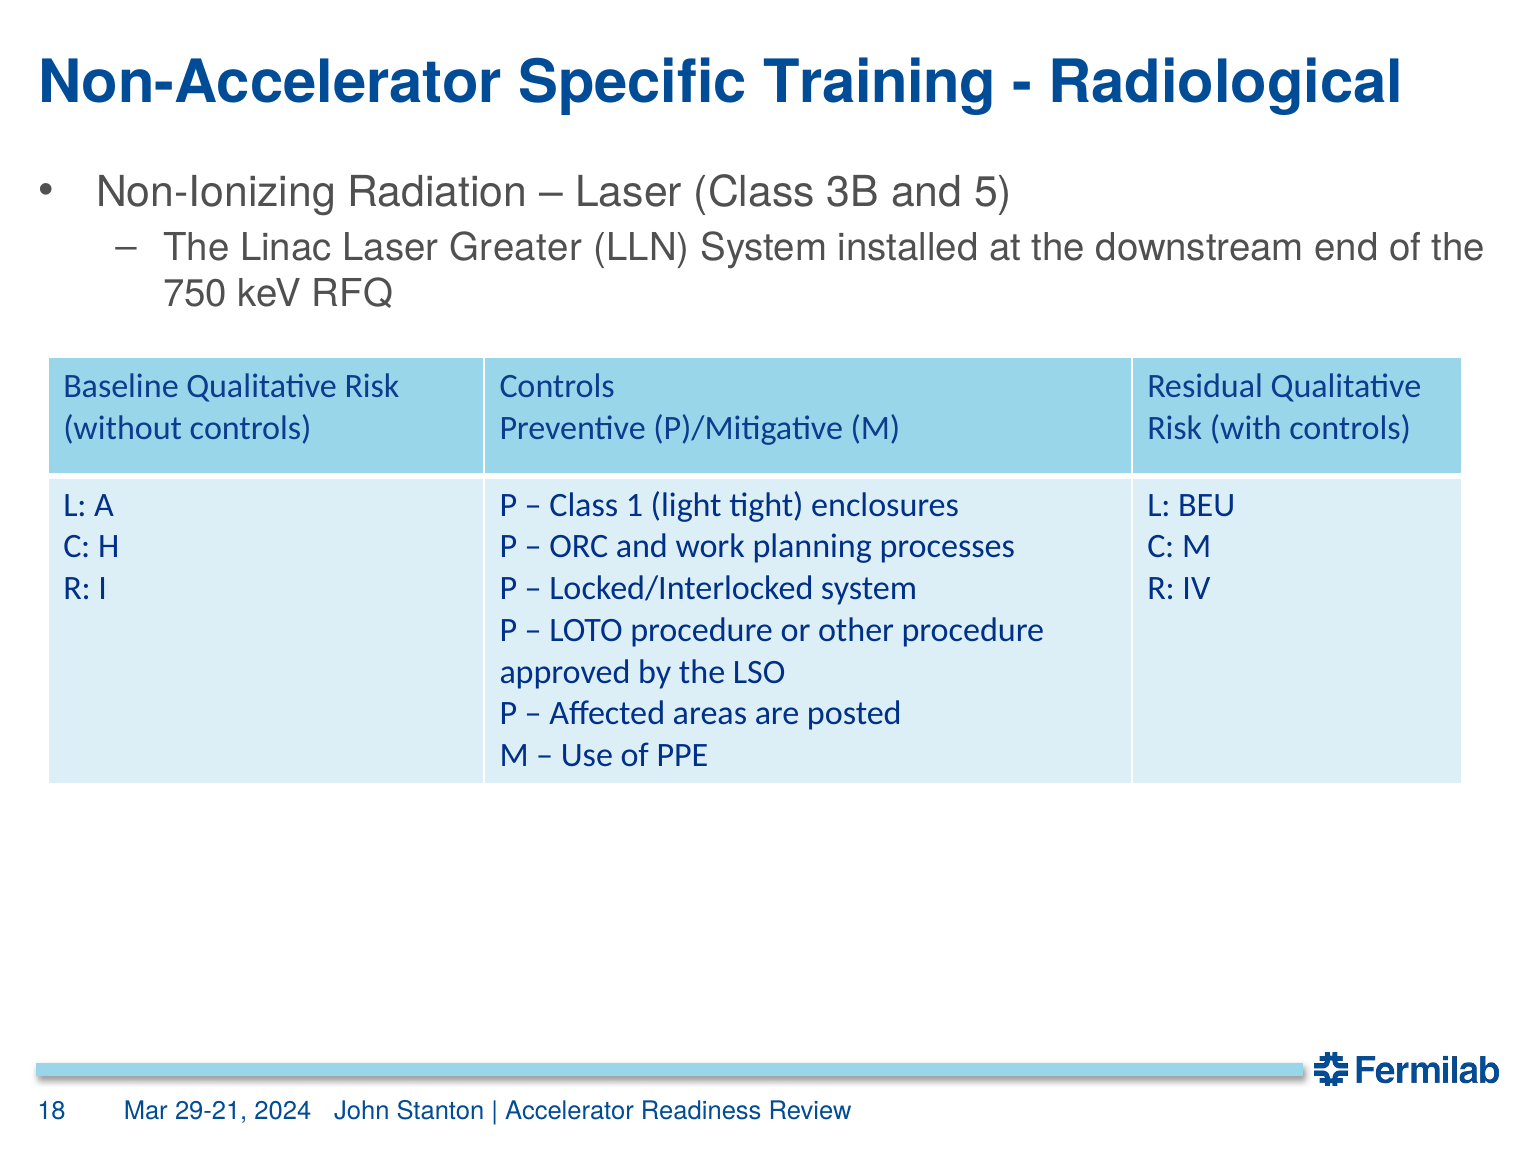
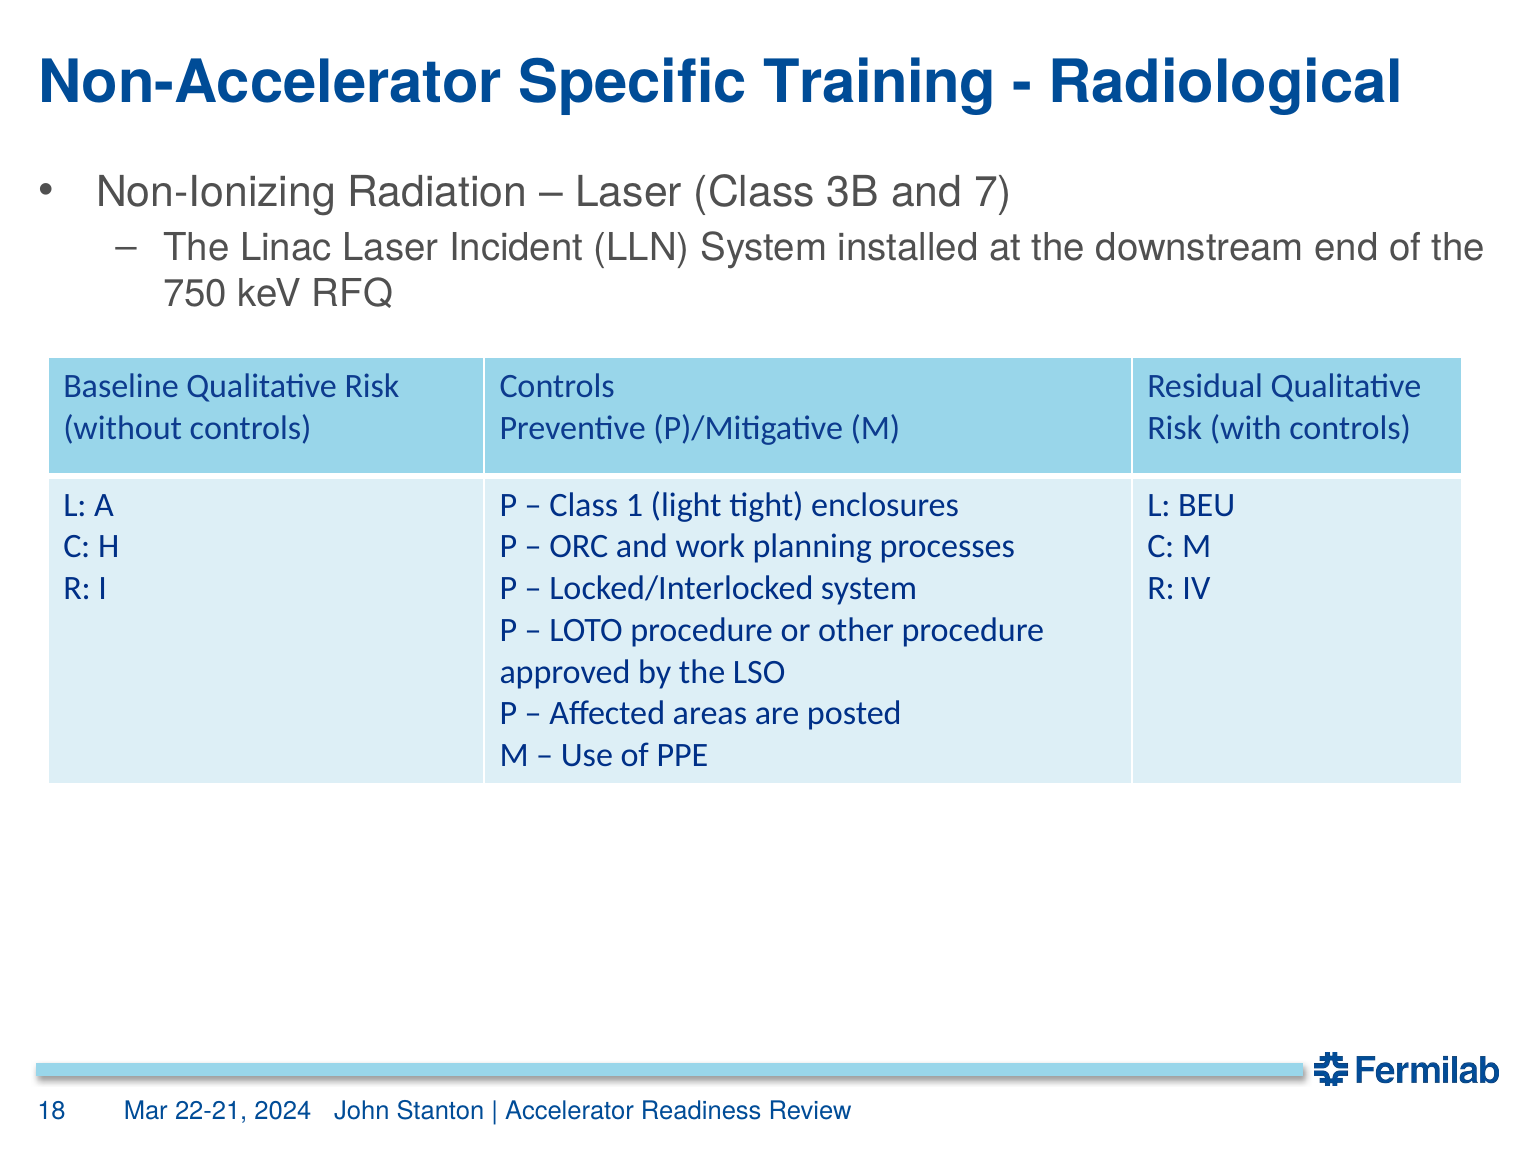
5: 5 -> 7
Greater: Greater -> Incident
29-21: 29-21 -> 22-21
